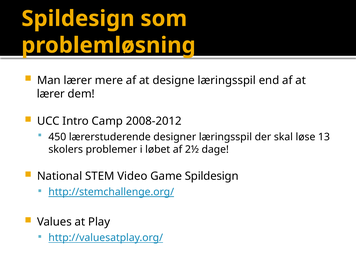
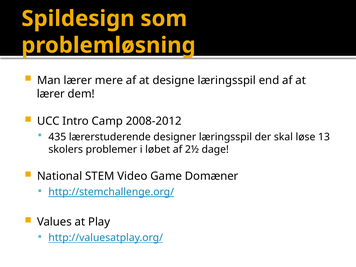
450: 450 -> 435
Game Spildesign: Spildesign -> Domæner
